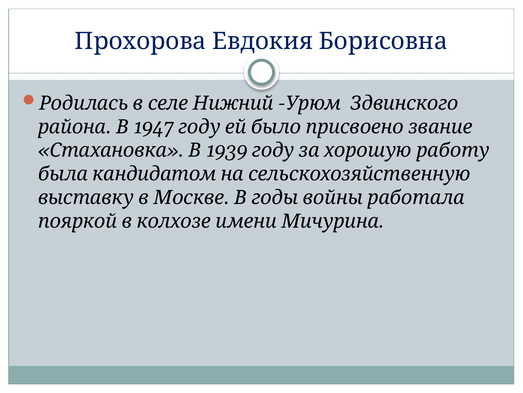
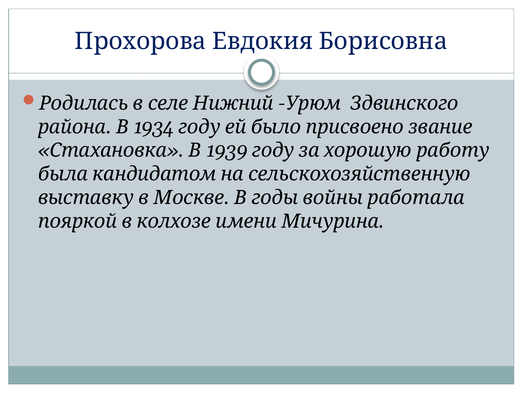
1947: 1947 -> 1934
